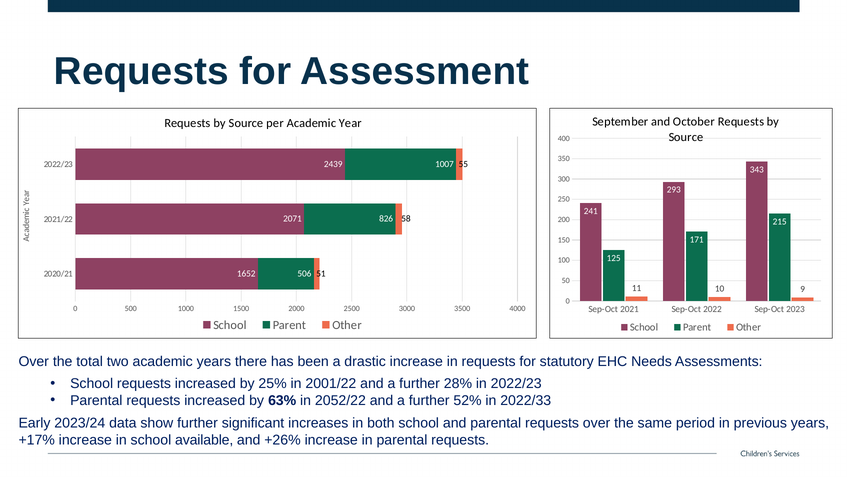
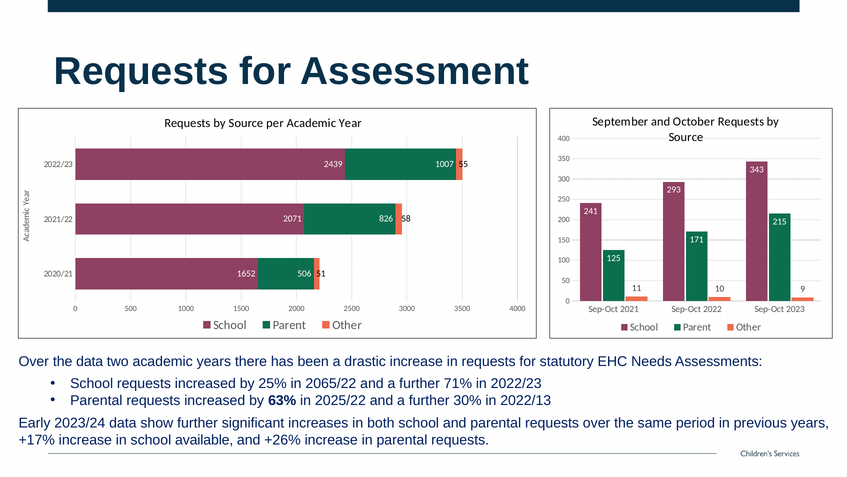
the total: total -> data
2001/22: 2001/22 -> 2065/22
28%: 28% -> 71%
2052/22: 2052/22 -> 2025/22
52%: 52% -> 30%
2022/33: 2022/33 -> 2022/13
